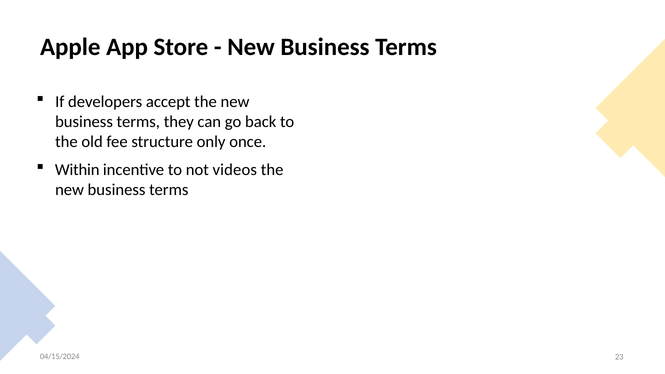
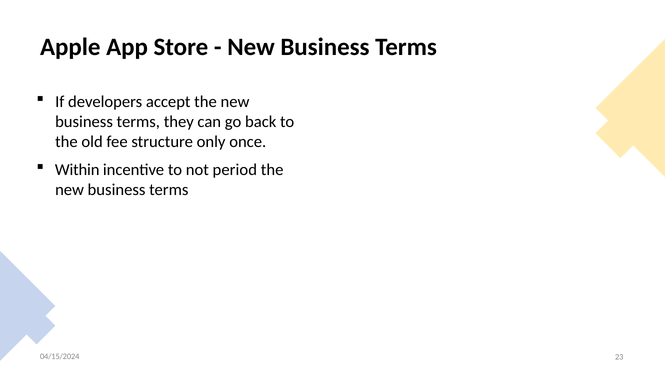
videos: videos -> period
